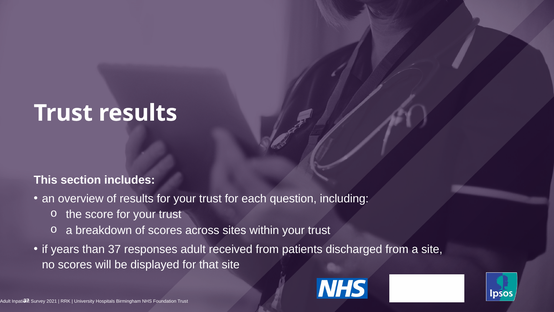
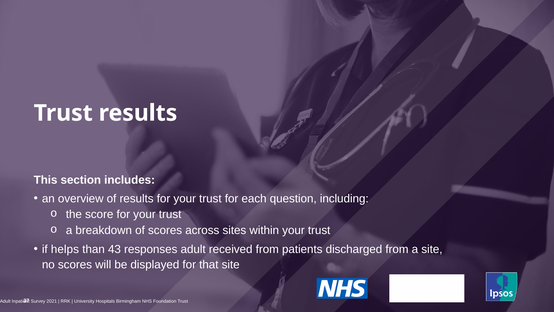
years: years -> helps
than 37: 37 -> 43
